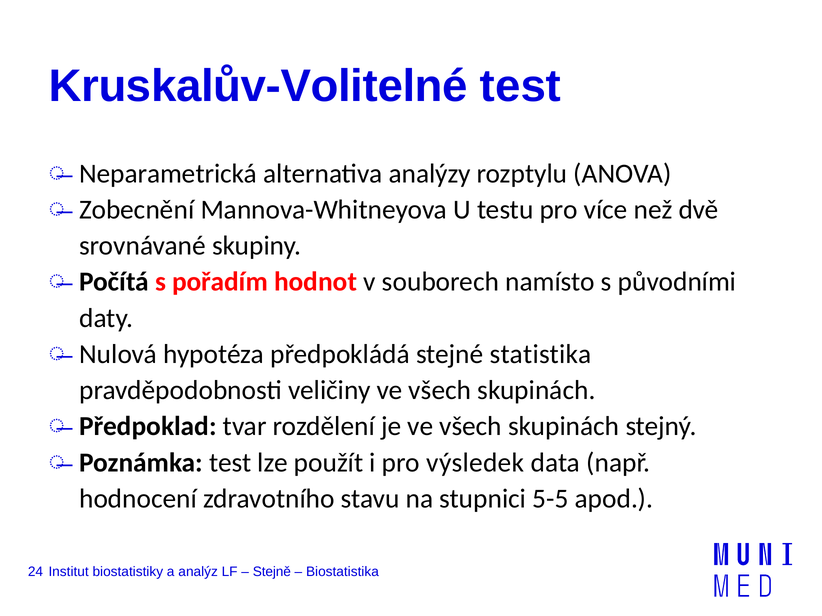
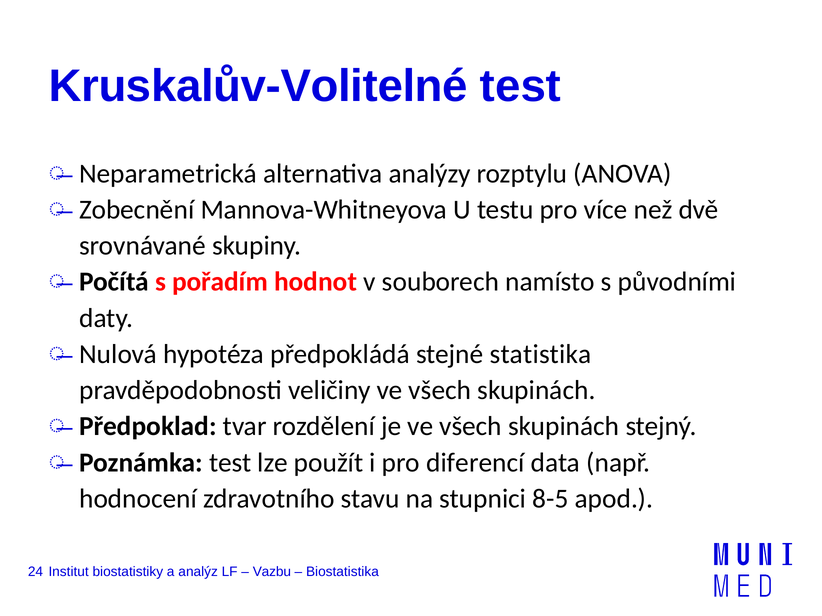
výsledek: výsledek -> diferencí
5-5: 5-5 -> 8-5
Stejně: Stejně -> Vazbu
